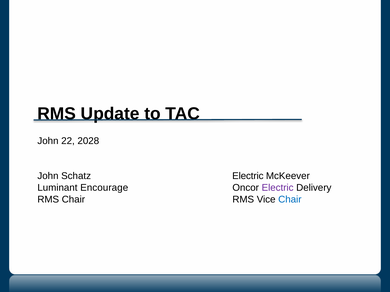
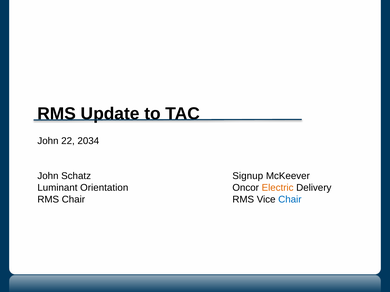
2028: 2028 -> 2034
Schatz Electric: Electric -> Signup
Encourage: Encourage -> Orientation
Electric at (278, 188) colour: purple -> orange
